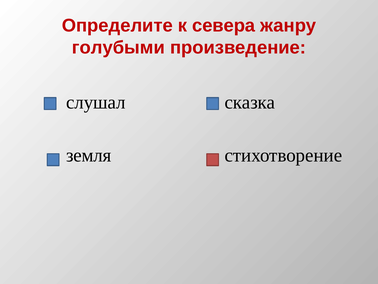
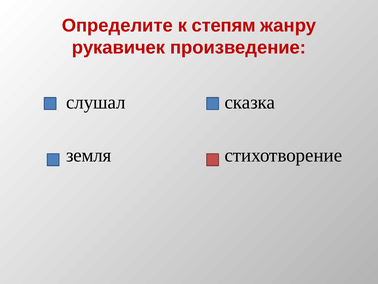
севера: севера -> степям
голубыми: голубыми -> рукавичек
